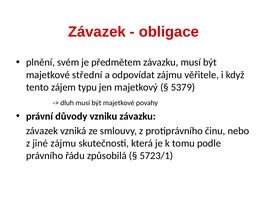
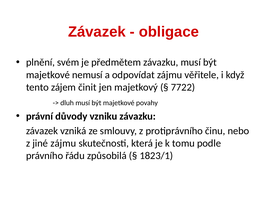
střední: střední -> nemusí
typu: typu -> činit
5379: 5379 -> 7722
5723/1: 5723/1 -> 1823/1
